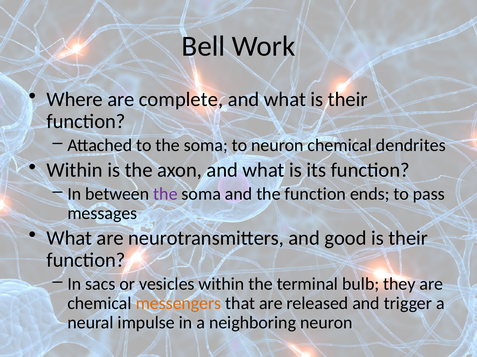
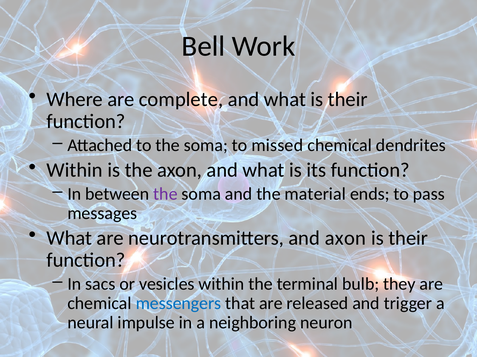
to neuron: neuron -> missed
the function: function -> material
and good: good -> axon
messengers colour: orange -> blue
